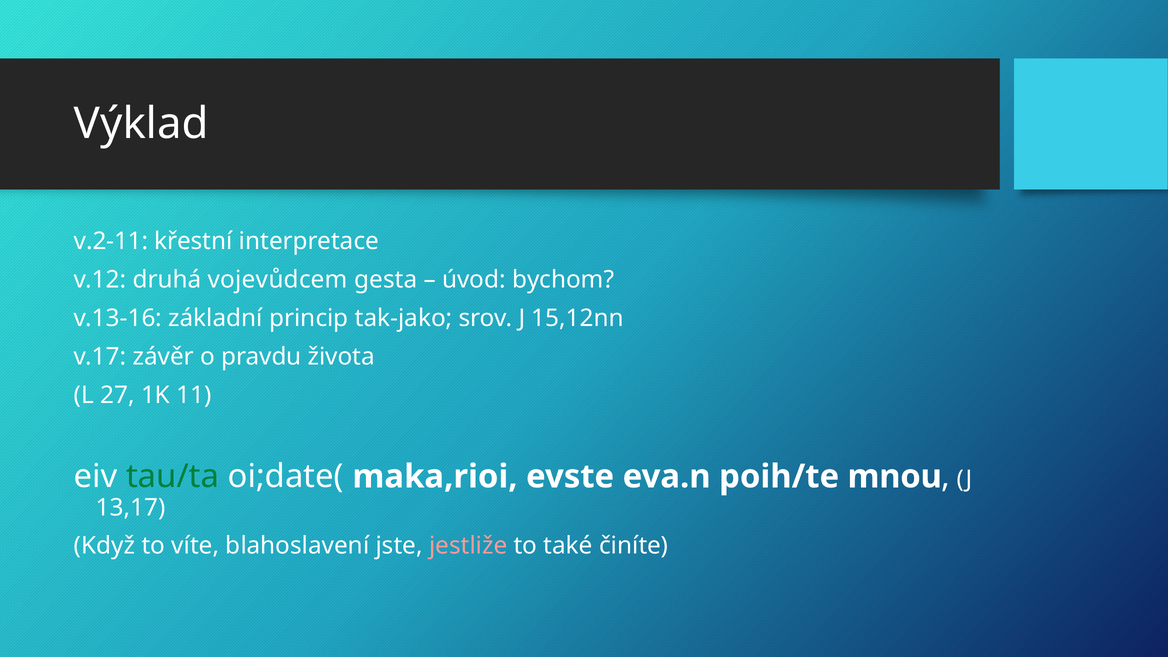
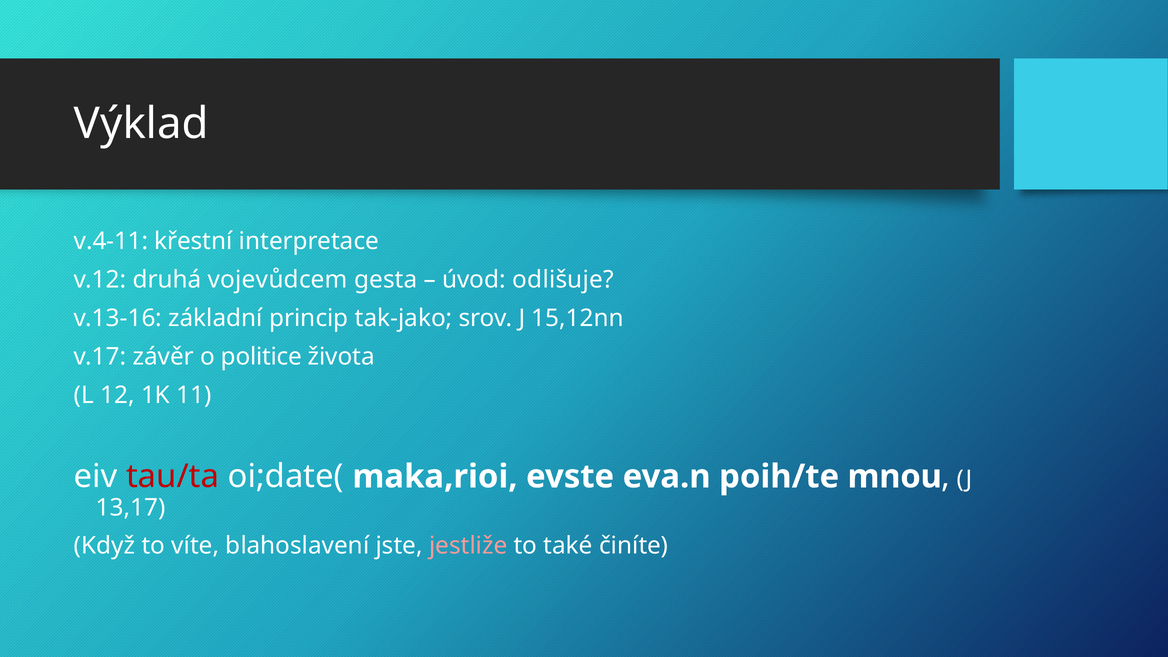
v.2-11: v.2-11 -> v.4-11
bychom: bychom -> odlišuje
pravdu: pravdu -> politice
27: 27 -> 12
tau/ta colour: green -> red
